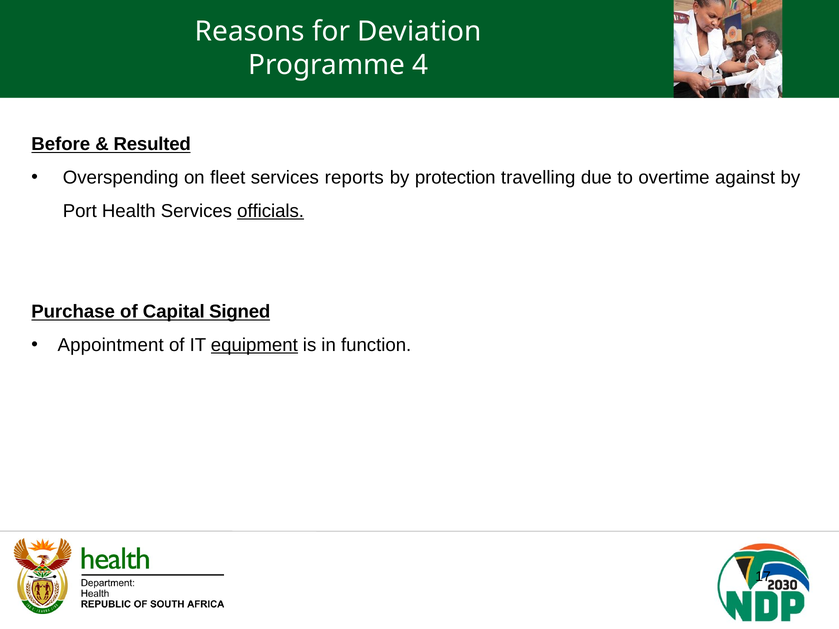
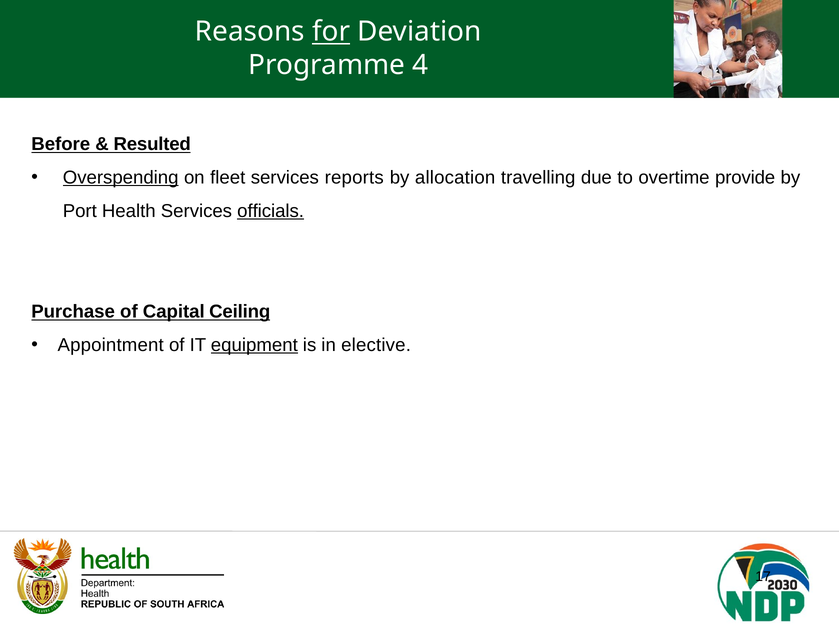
for underline: none -> present
Overspending underline: none -> present
protection: protection -> allocation
against: against -> provide
Signed: Signed -> Ceiling
function: function -> elective
